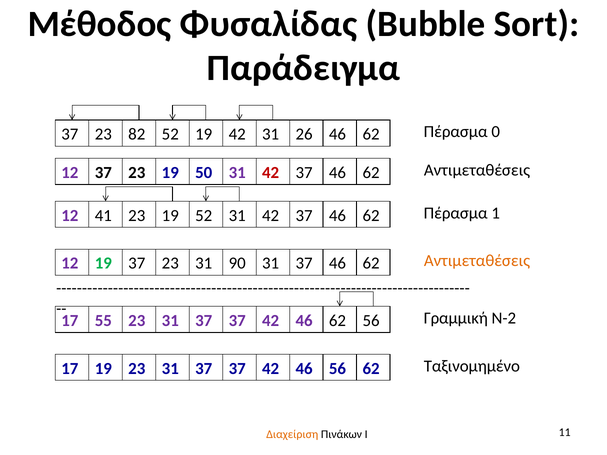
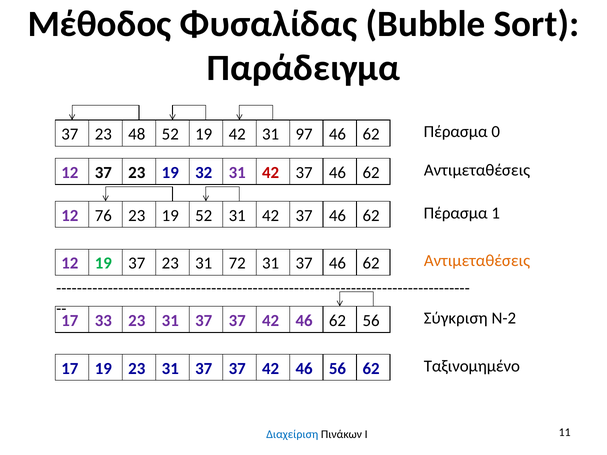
82: 82 -> 48
26: 26 -> 97
50: 50 -> 32
41: 41 -> 76
90: 90 -> 72
55: 55 -> 33
Γραμμική: Γραμμική -> Σύγκριση
Διαχείριση colour: orange -> blue
